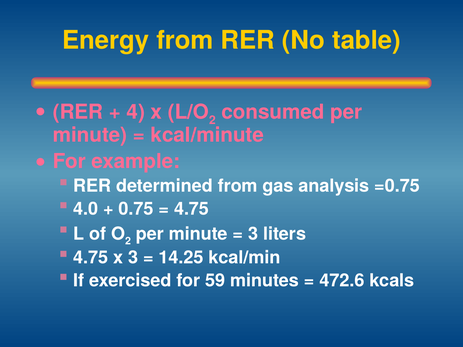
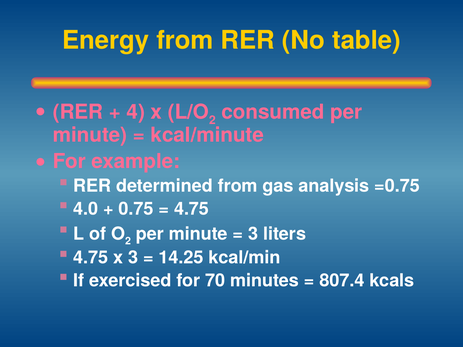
59: 59 -> 70
472.6: 472.6 -> 807.4
